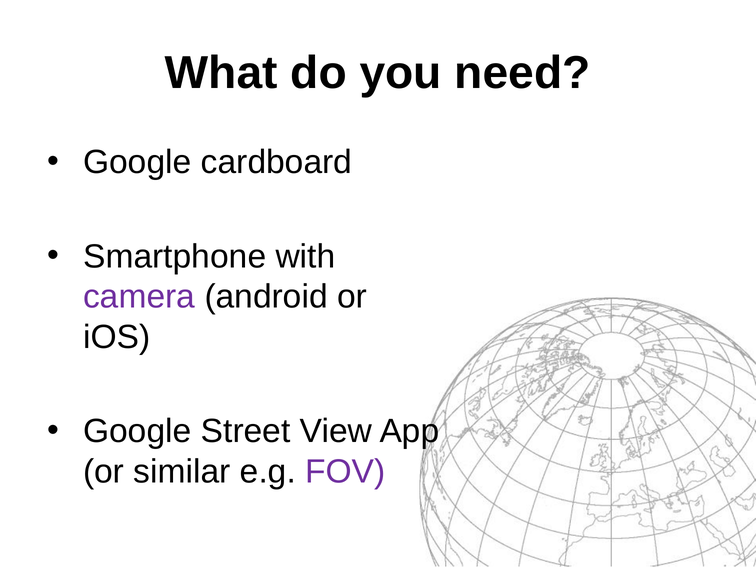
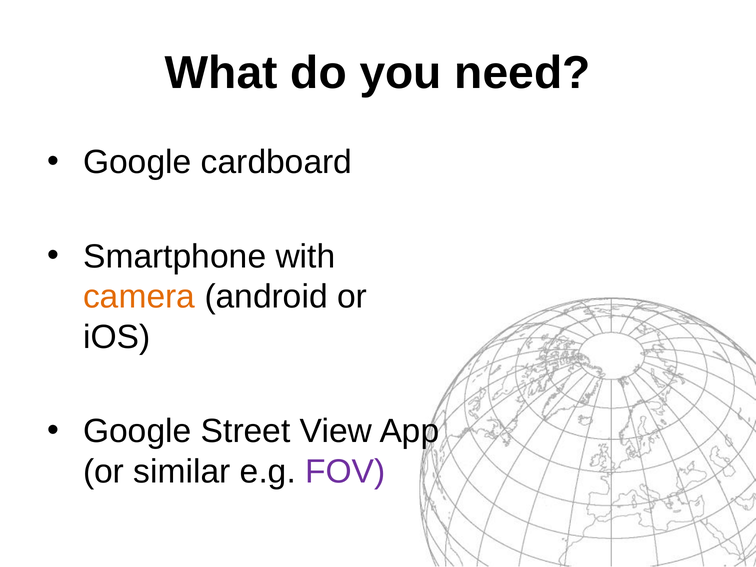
camera colour: purple -> orange
